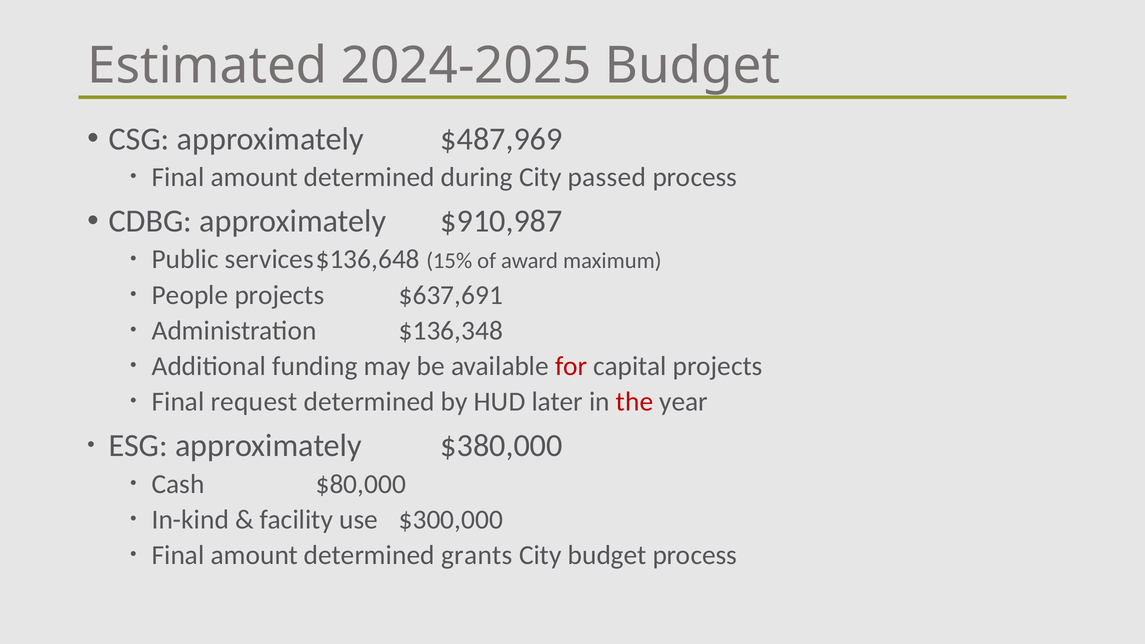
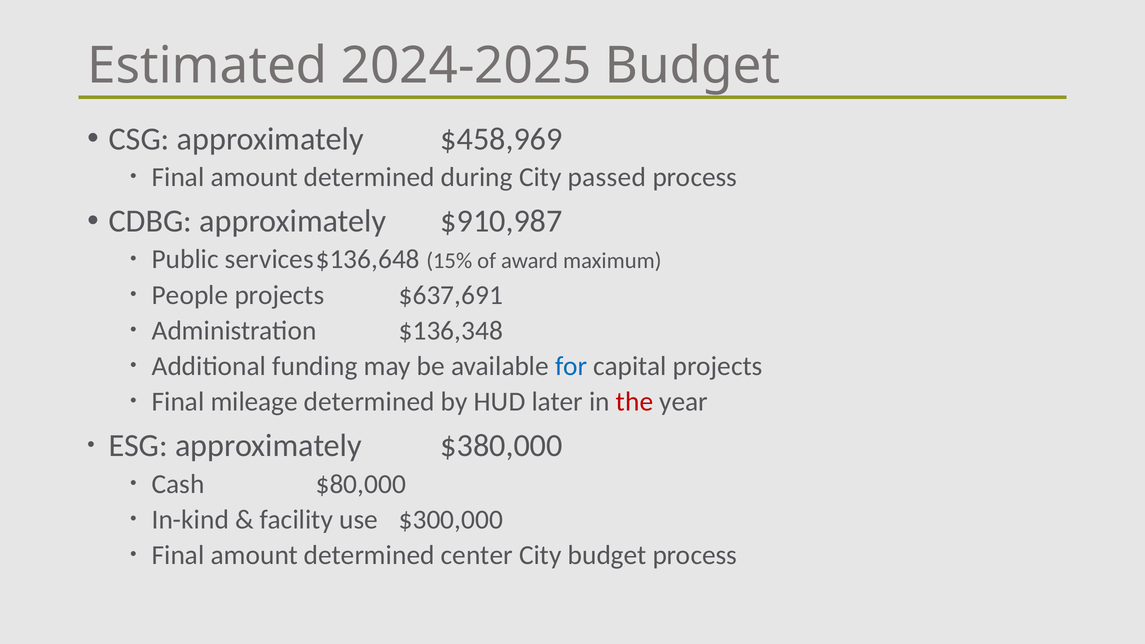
$487,969: $487,969 -> $458,969
for colour: red -> blue
request: request -> mileage
grants: grants -> center
